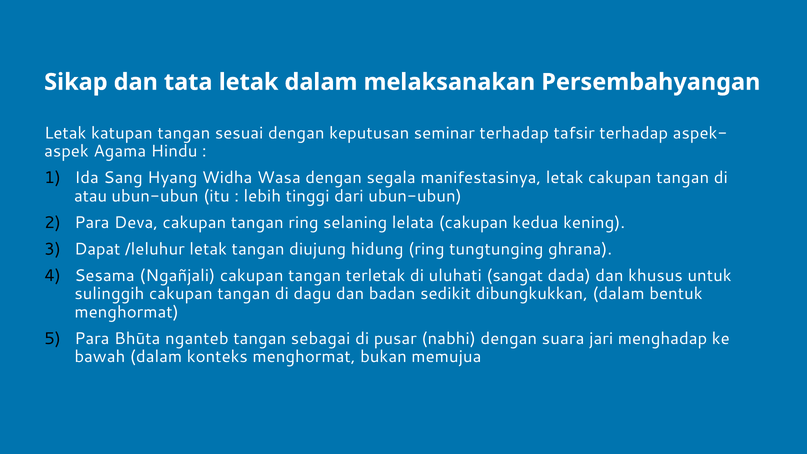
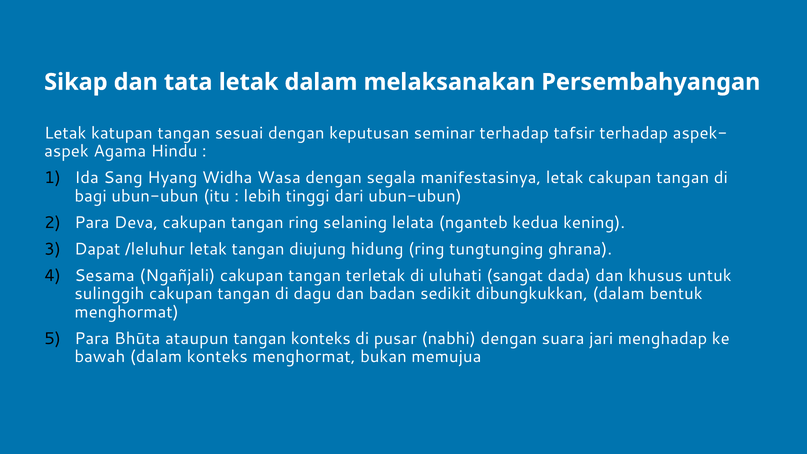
atau: atau -> bagi
lelata cakupan: cakupan -> nganteb
nganteb: nganteb -> ataupun
tangan sebagai: sebagai -> konteks
